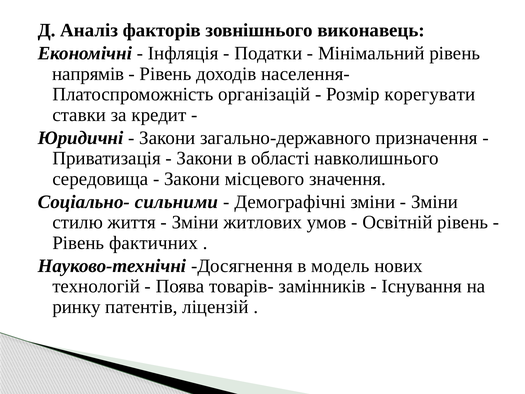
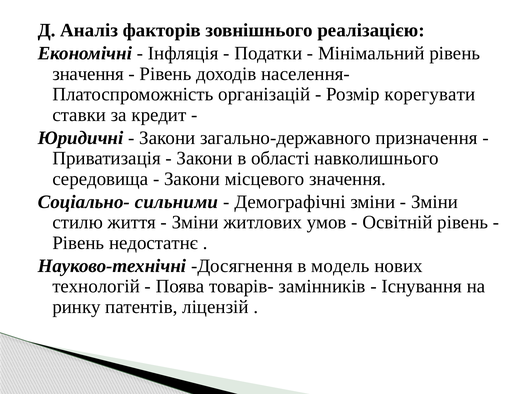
виконавець: виконавець -> реалізацією
напрямів at (88, 74): напрямів -> значення
фактичних: фактичних -> недостатнє
